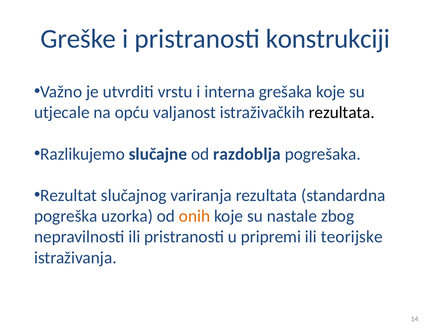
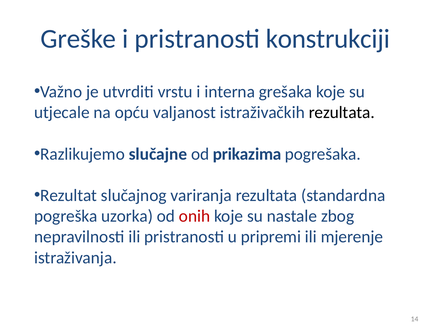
razdoblja: razdoblja -> prikazima
onih colour: orange -> red
teorijske: teorijske -> mjerenje
